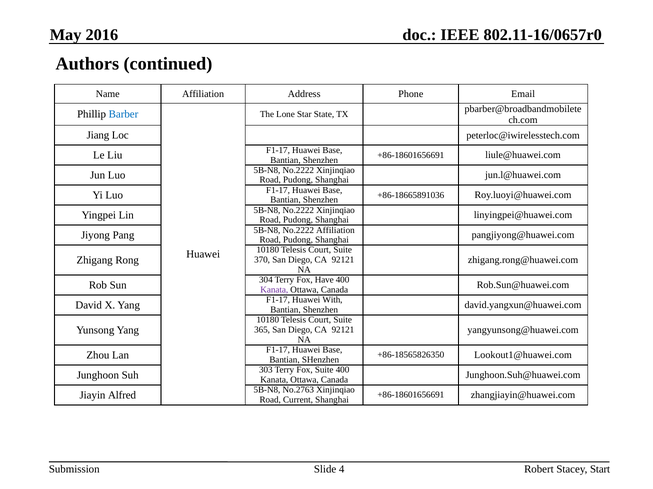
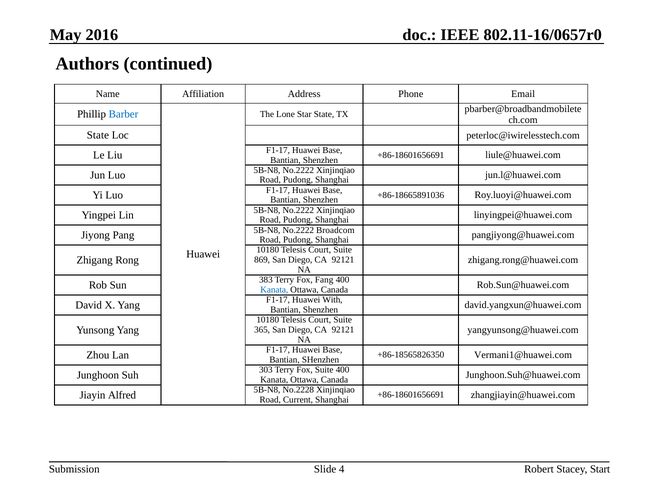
Jiang at (98, 135): Jiang -> State
No.2222 Affiliation: Affiliation -> Broadcom
370: 370 -> 869
304: 304 -> 383
Have: Have -> Fang
Kanata at (274, 290) colour: purple -> blue
Lookout1@huawei.com: Lookout1@huawei.com -> Vermani1@huawei.com
No.2763: No.2763 -> No.2228
